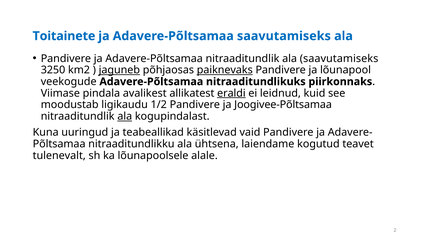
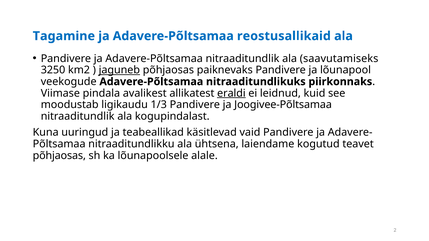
Toitainete: Toitainete -> Tagamine
Adavere-Põltsamaa saavutamiseks: saavutamiseks -> reostusallikaid
paiknevaks underline: present -> none
1/2: 1/2 -> 1/3
ala at (125, 116) underline: present -> none
tulenevalt at (59, 156): tulenevalt -> põhjaosas
